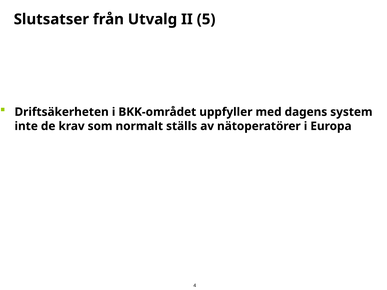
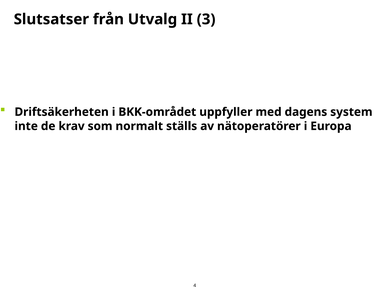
5: 5 -> 3
